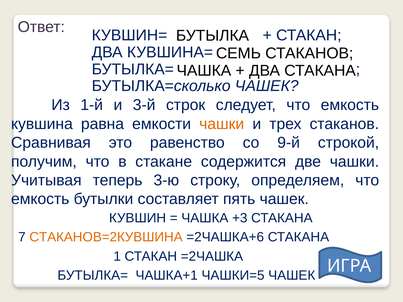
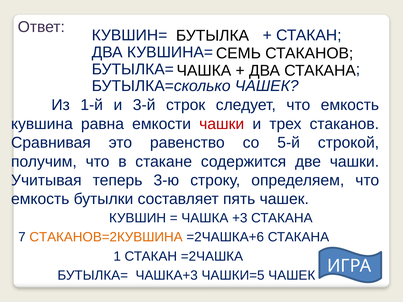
чашки at (222, 124) colour: orange -> red
9-й: 9-й -> 5-й
ЧАШКА+1: ЧАШКА+1 -> ЧАШКА+3
